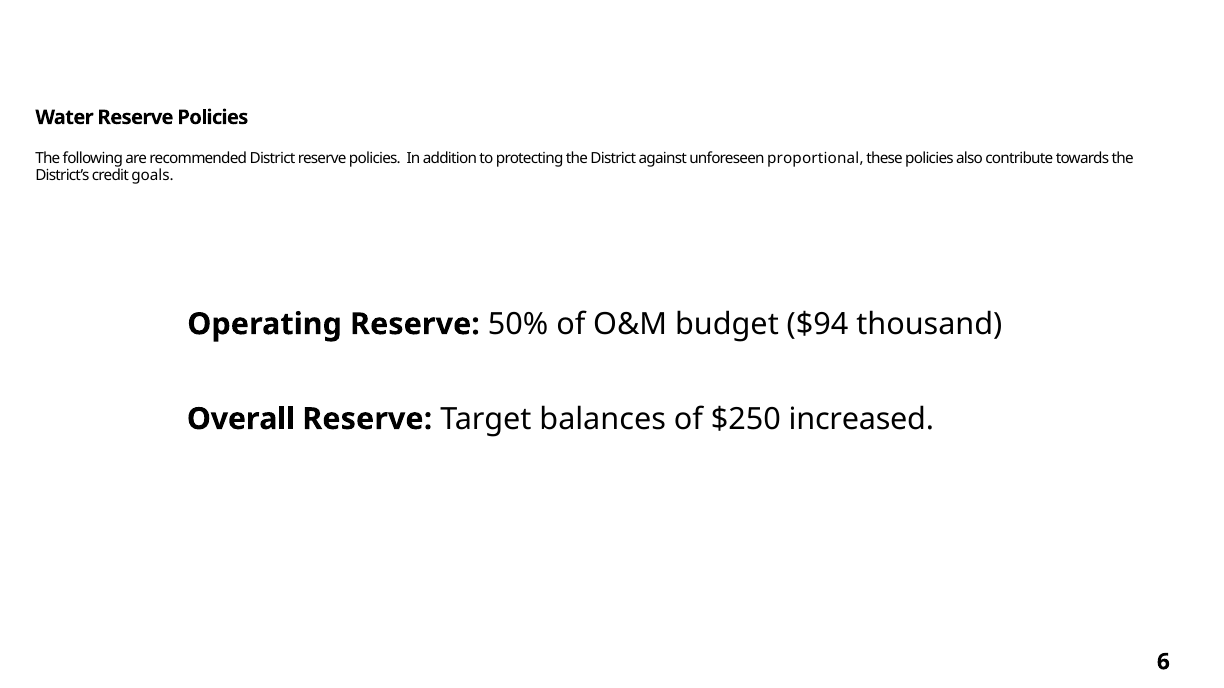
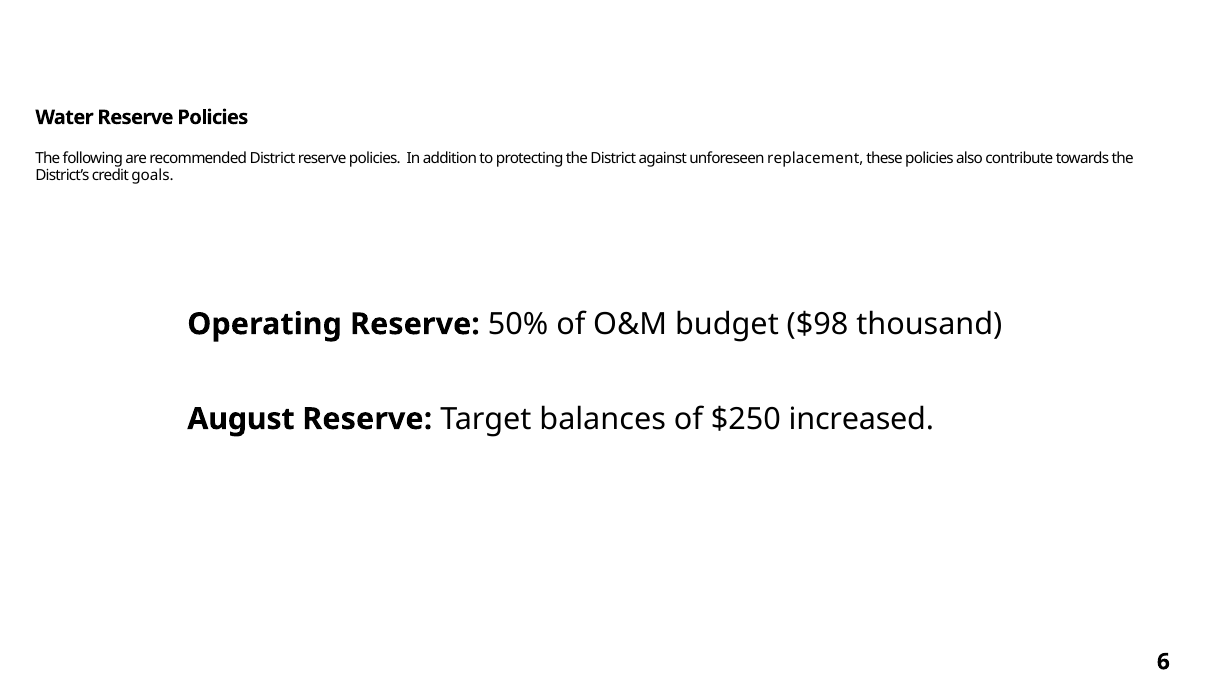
proportional: proportional -> replacement
$94: $94 -> $98
Overall: Overall -> August
